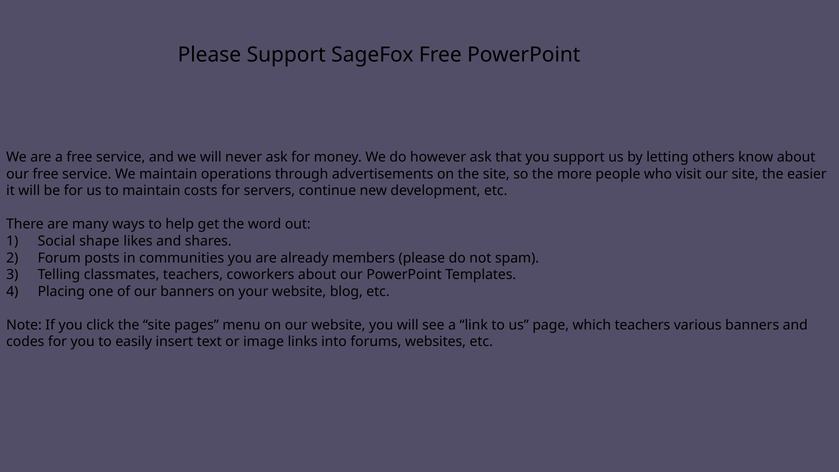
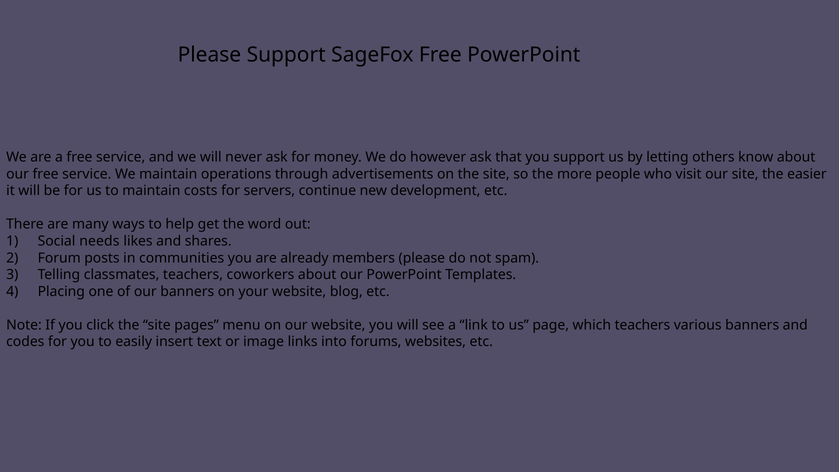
shape: shape -> needs
